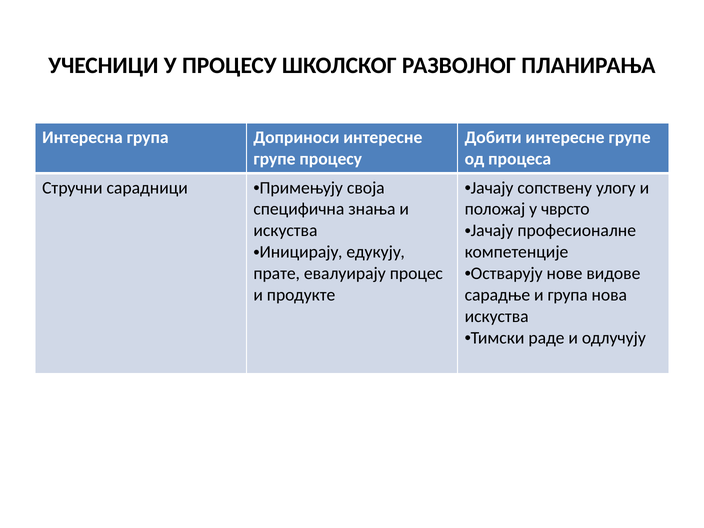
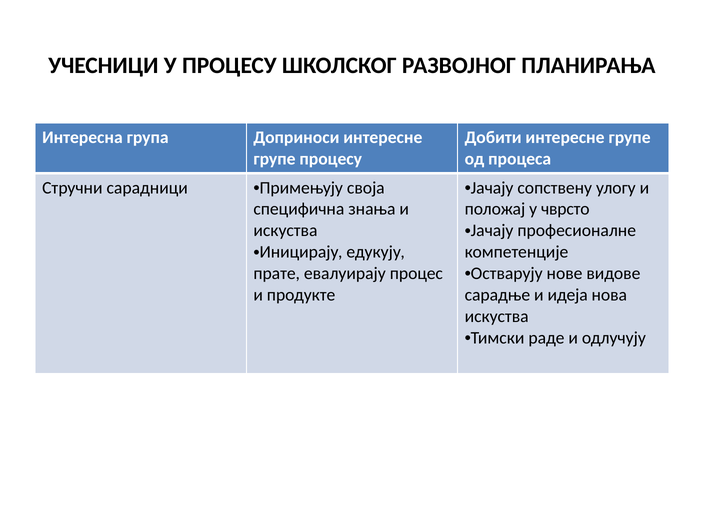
и група: група -> идеја
